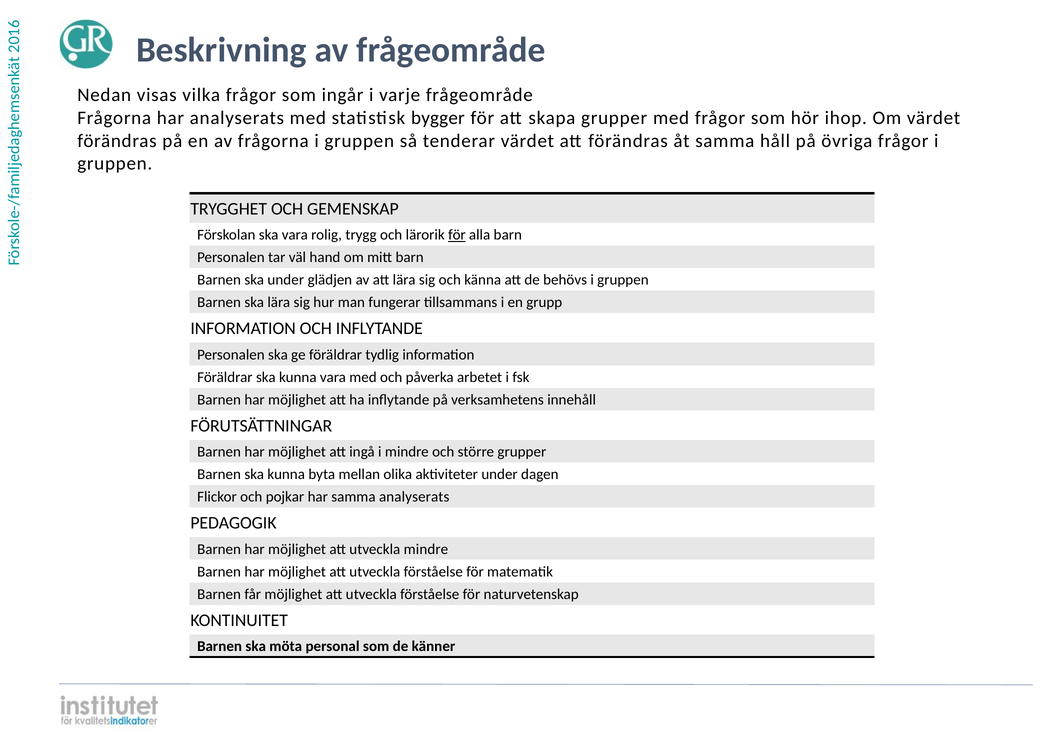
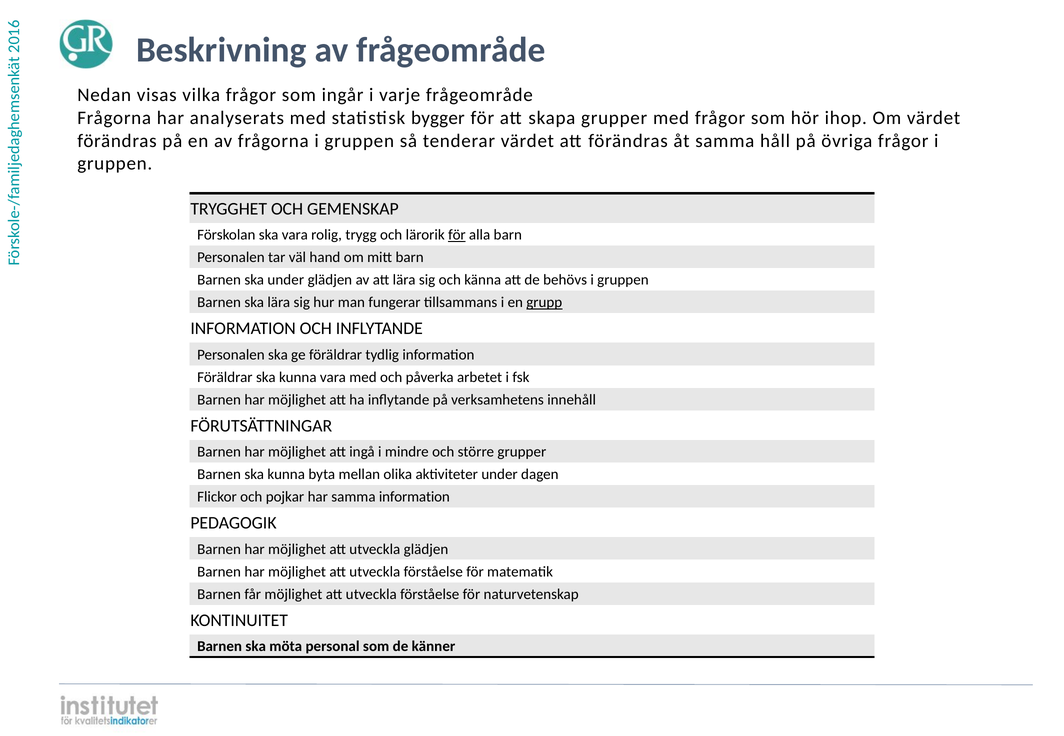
grupp underline: none -> present
samma analyserats: analyserats -> information
utveckla mindre: mindre -> glädjen
